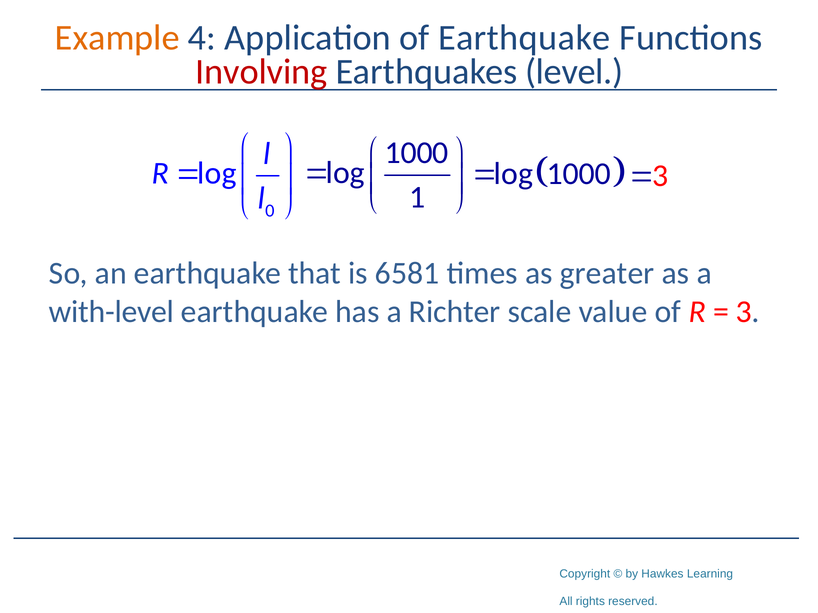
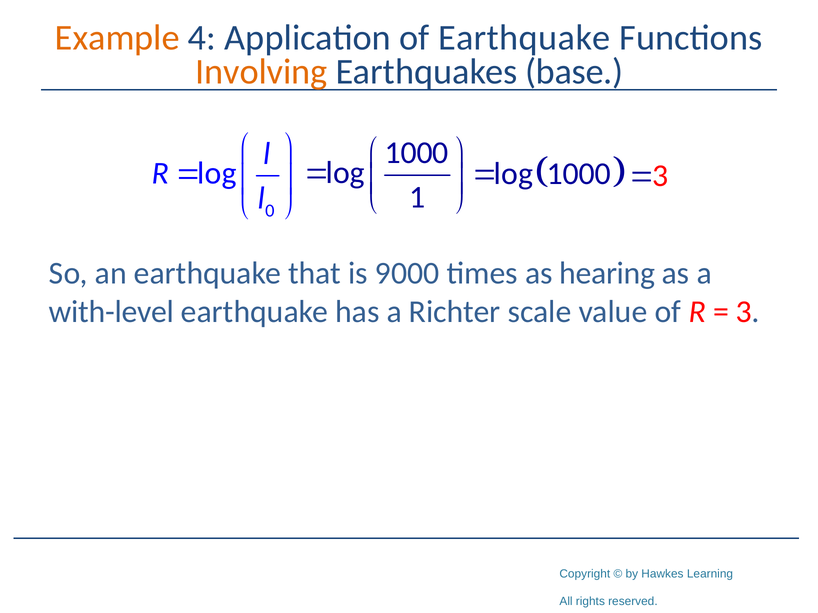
Involving colour: red -> orange
level: level -> base
6581: 6581 -> 9000
greater: greater -> hearing
